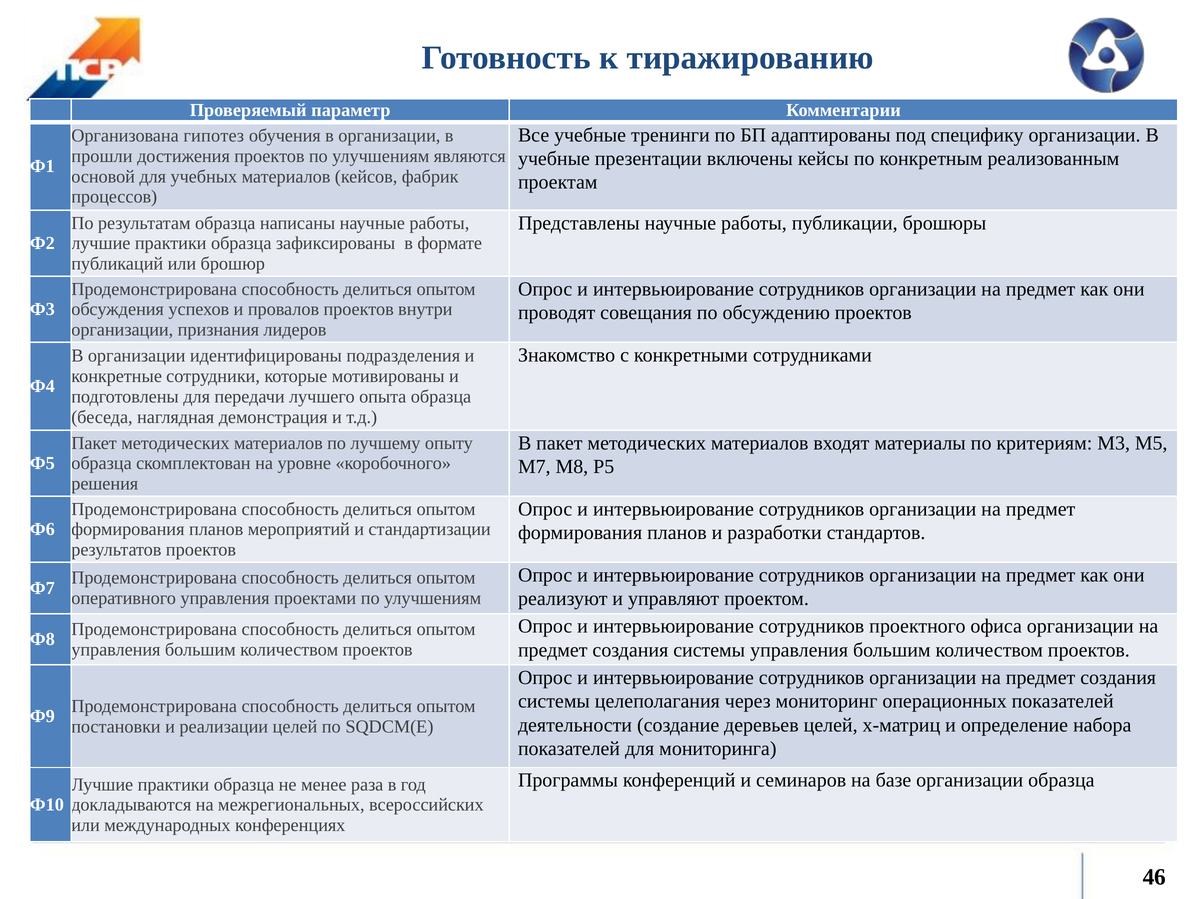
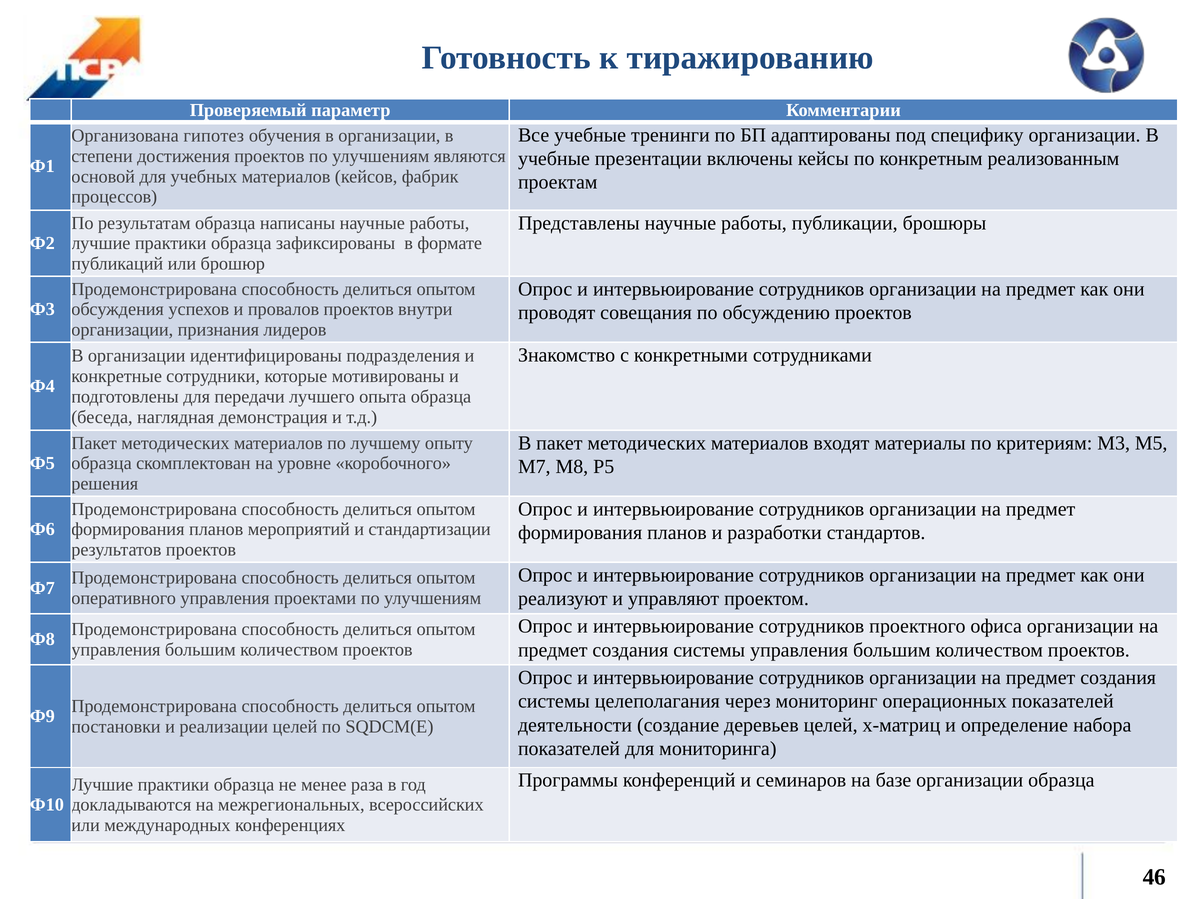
прошли: прошли -> степени
